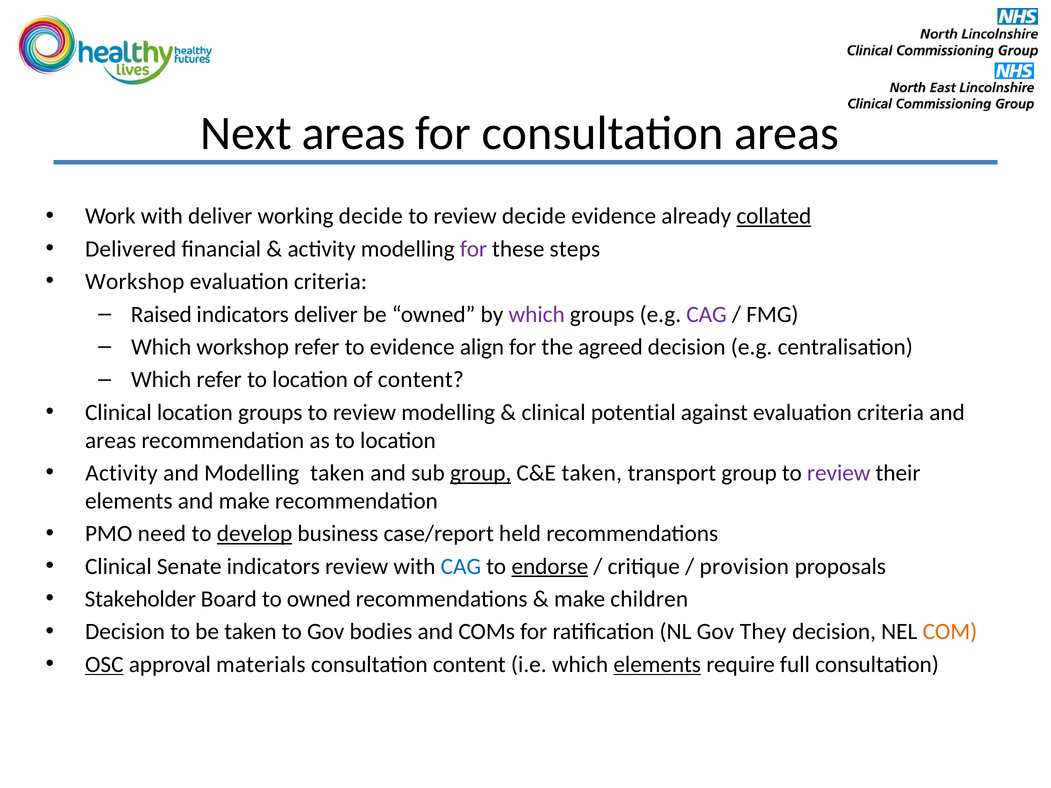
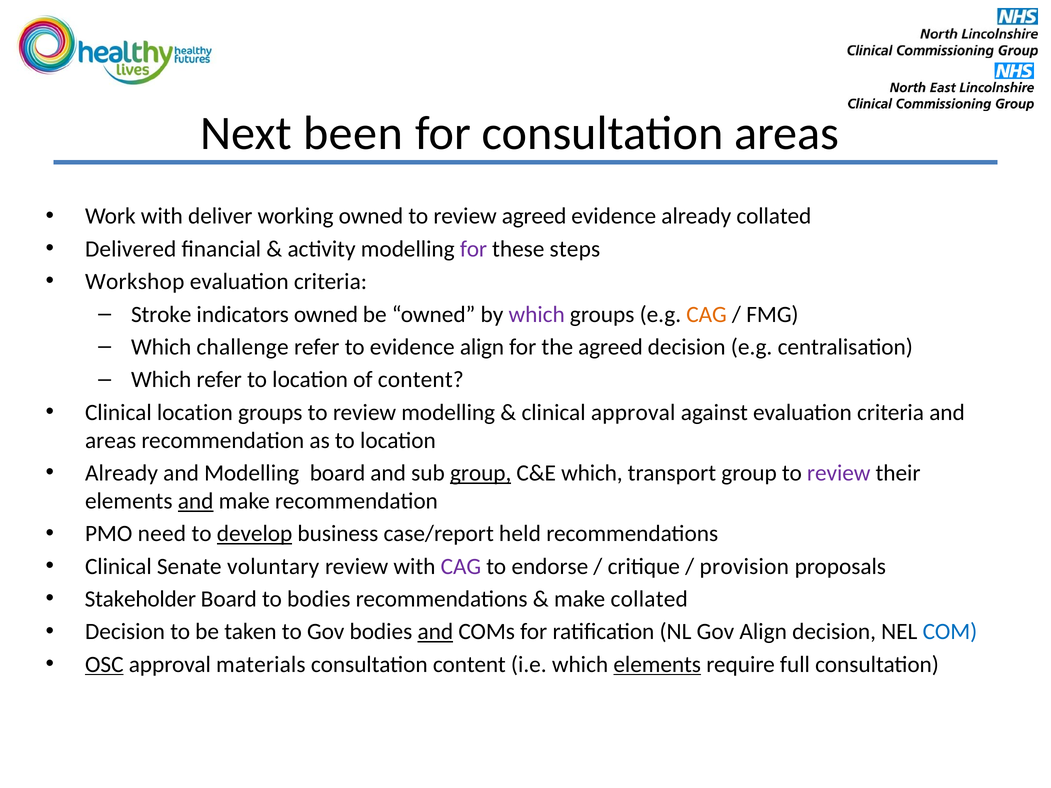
Next areas: areas -> been
working decide: decide -> owned
review decide: decide -> agreed
collated at (774, 216) underline: present -> none
Raised: Raised -> Stroke
indicators deliver: deliver -> owned
CAG at (707, 314) colour: purple -> orange
Which workshop: workshop -> challenge
clinical potential: potential -> approval
Activity at (121, 473): Activity -> Already
Modelling taken: taken -> board
C&E taken: taken -> which
and at (196, 501) underline: none -> present
Senate indicators: indicators -> voluntary
CAG at (461, 567) colour: blue -> purple
endorse underline: present -> none
to owned: owned -> bodies
make children: children -> collated
and at (435, 632) underline: none -> present
Gov They: They -> Align
COM colour: orange -> blue
